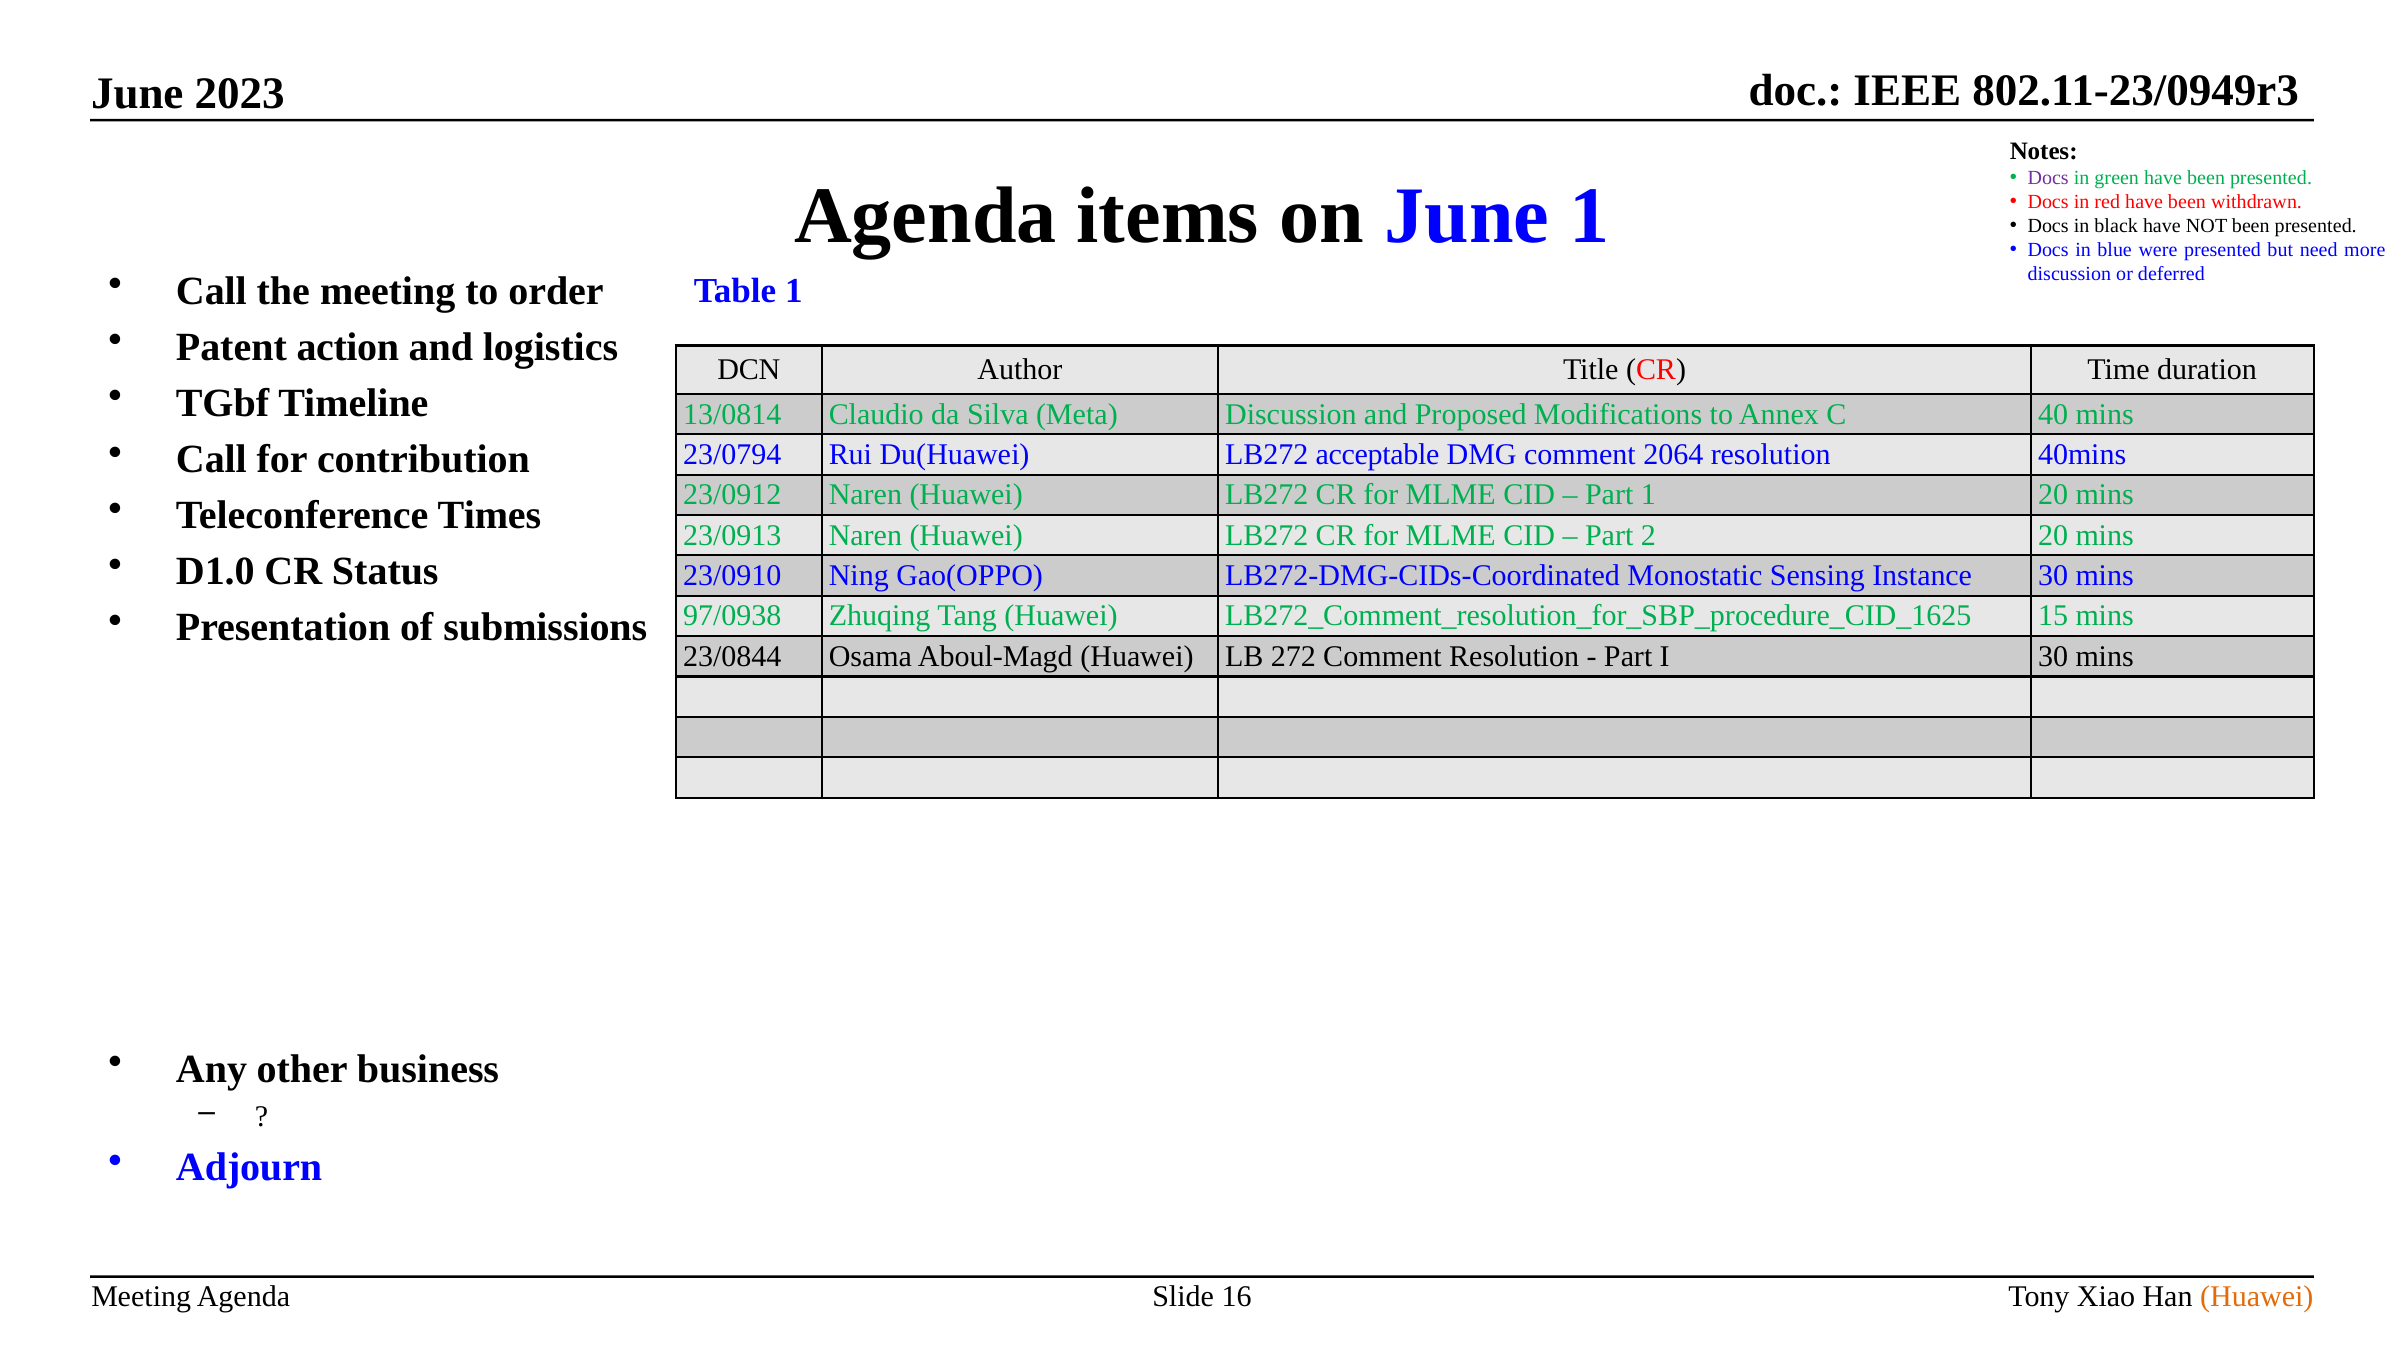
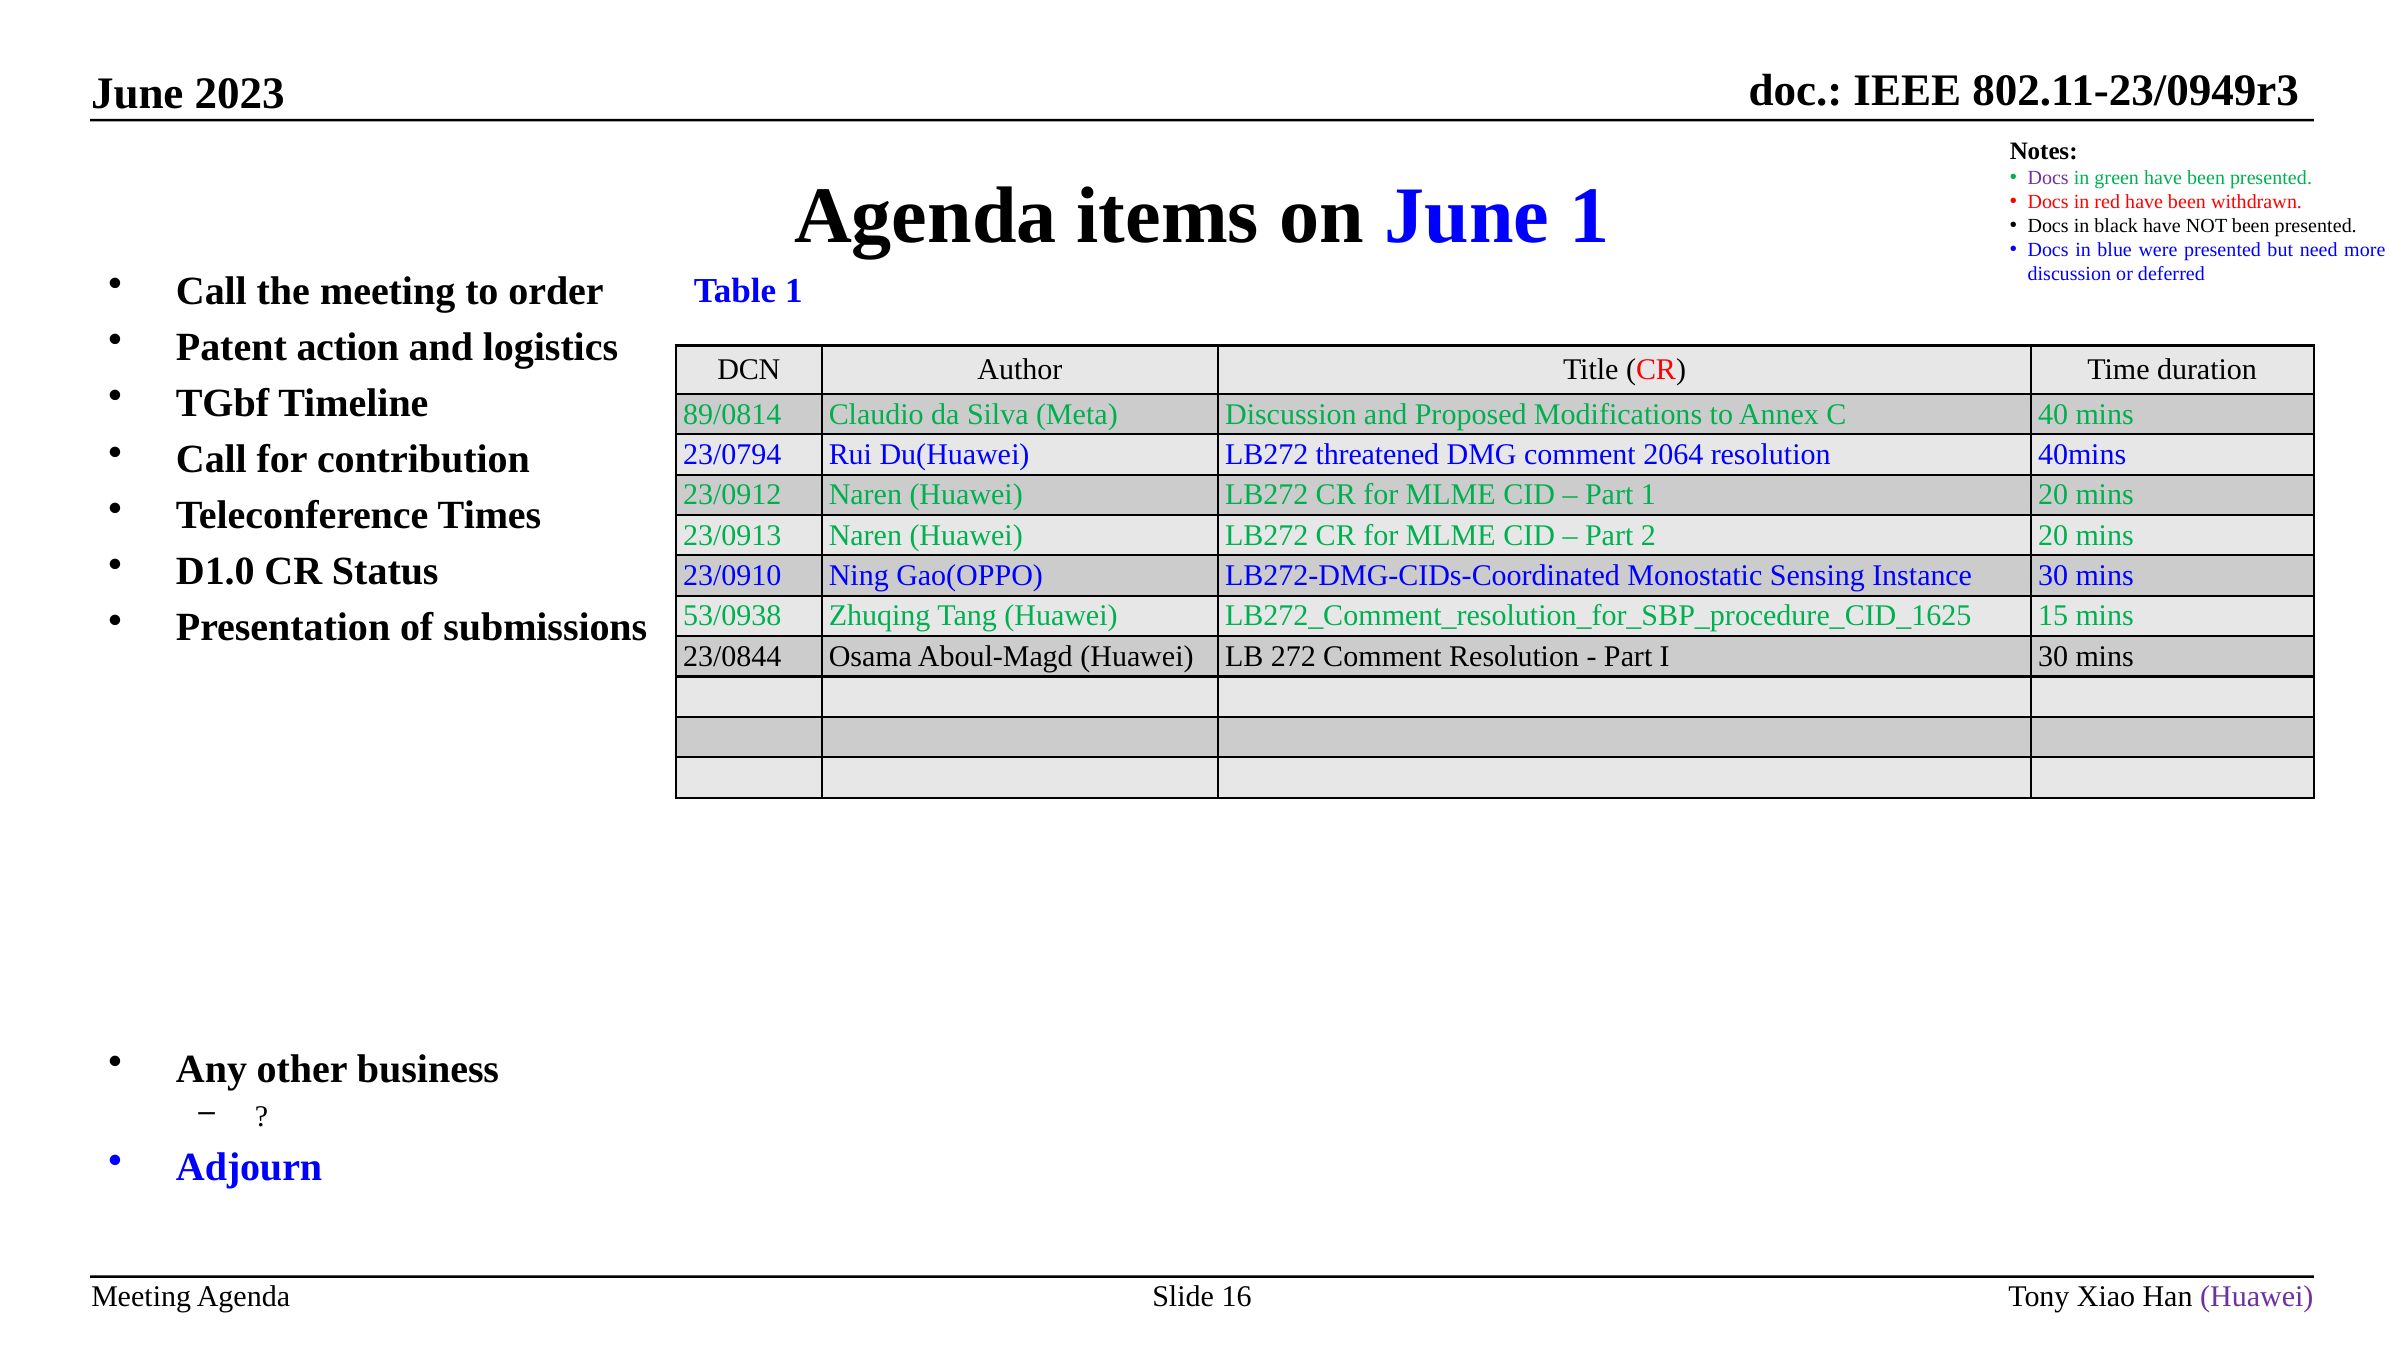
13/0814: 13/0814 -> 89/0814
acceptable: acceptable -> threatened
97/0938: 97/0938 -> 53/0938
Huawei at (2257, 1297) colour: orange -> purple
